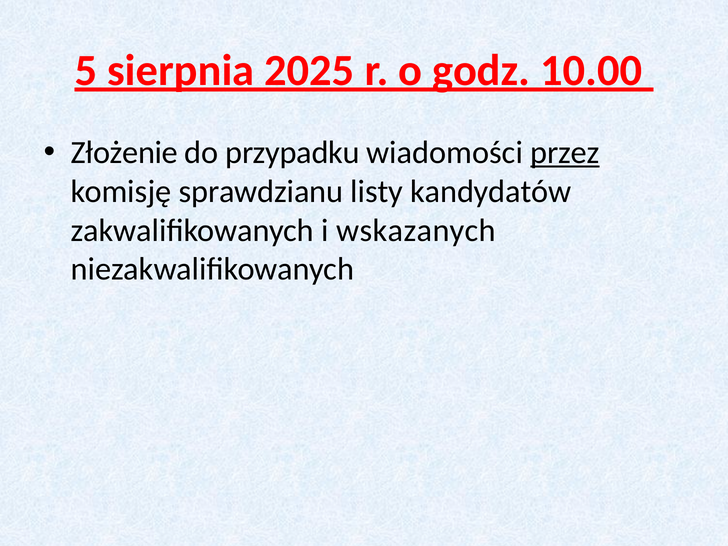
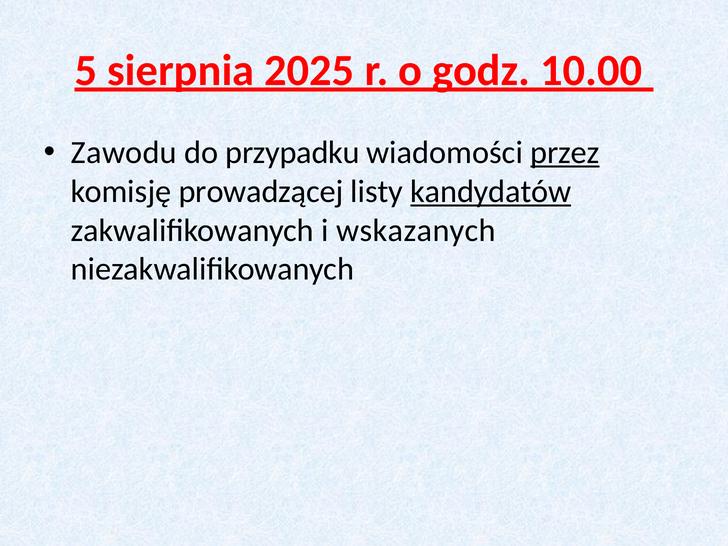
Złożenie: Złożenie -> Zawodu
sprawdzianu: sprawdzianu -> prowadzącej
kandydatów underline: none -> present
